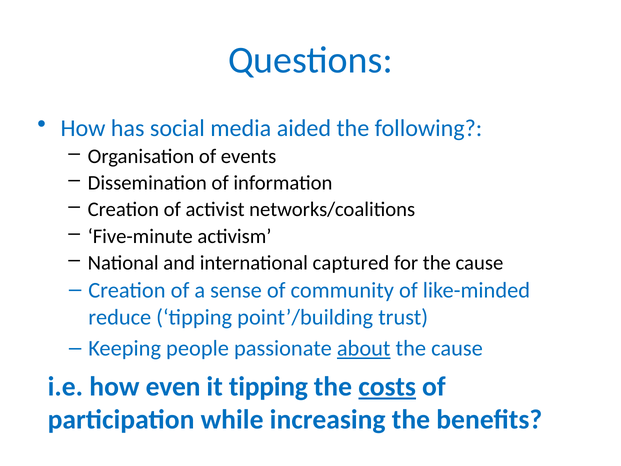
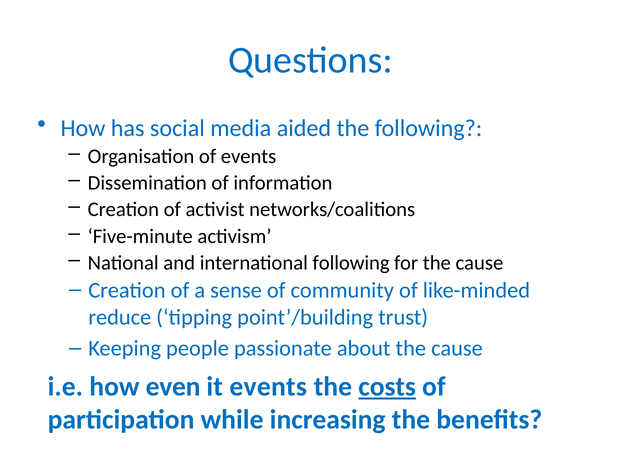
international captured: captured -> following
about underline: present -> none
it tipping: tipping -> events
